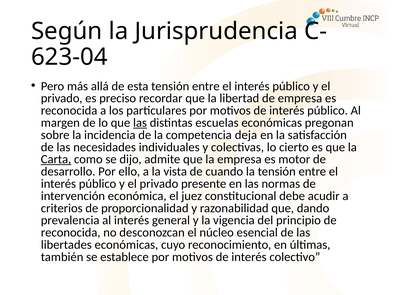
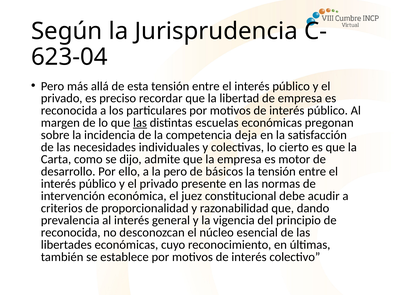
Carta underline: present -> none
la vista: vista -> pero
cuando: cuando -> básicos
